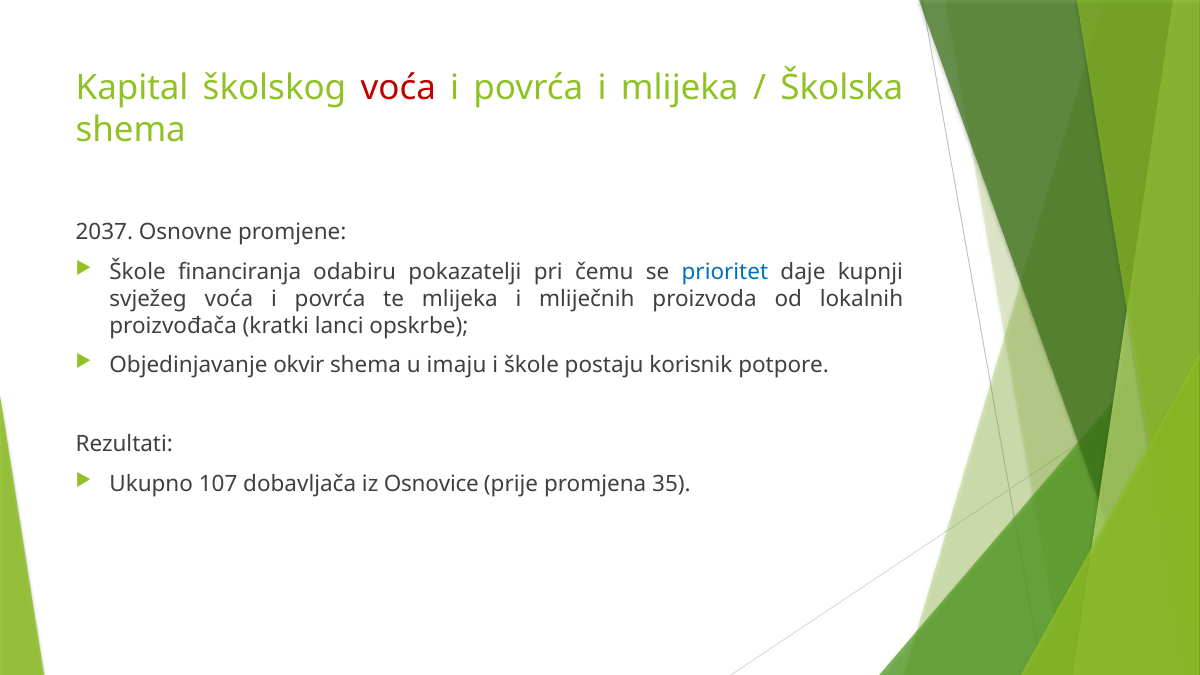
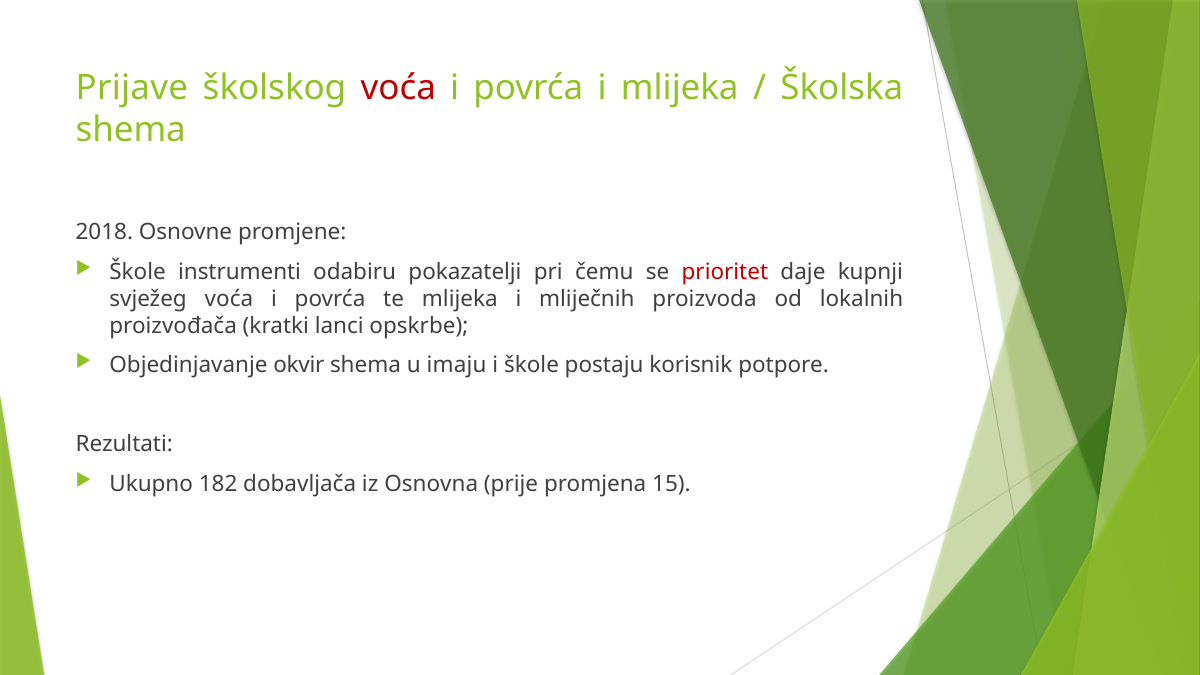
Kapital: Kapital -> Prijave
2037: 2037 -> 2018
financiranja: financiranja -> instrumenti
prioritet colour: blue -> red
107: 107 -> 182
Osnovice: Osnovice -> Osnovna
35: 35 -> 15
